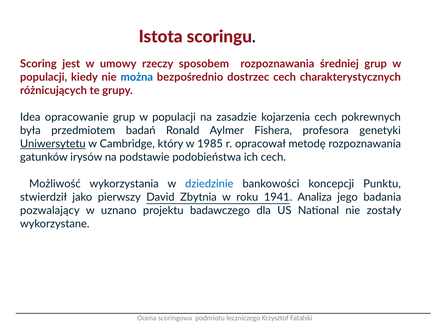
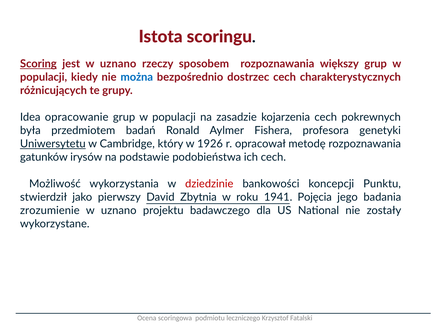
Scoring underline: none -> present
jest w umowy: umowy -> uznano
średniej: średniej -> większy
1985: 1985 -> 1926
dziedzinie colour: blue -> red
Analiza: Analiza -> Pojęcia
pozwalający: pozwalający -> zrozumienie
